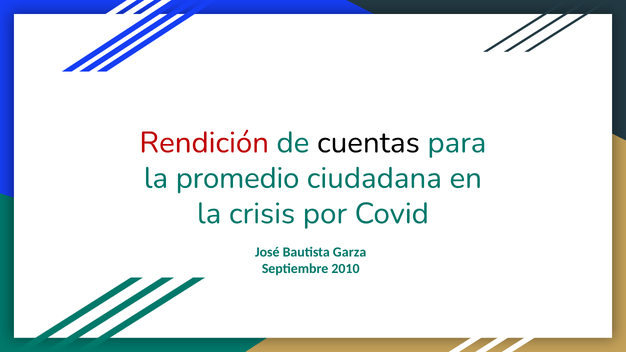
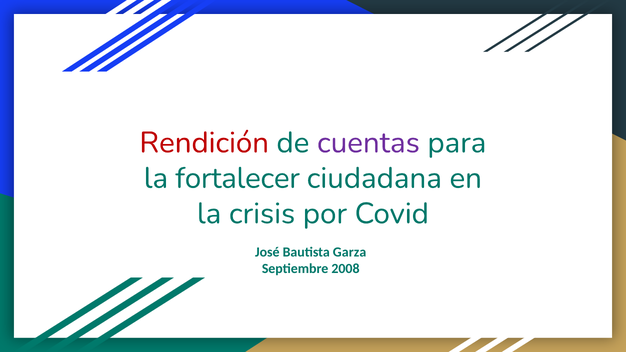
cuentas colour: black -> purple
promedio: promedio -> fortalecer
2010: 2010 -> 2008
